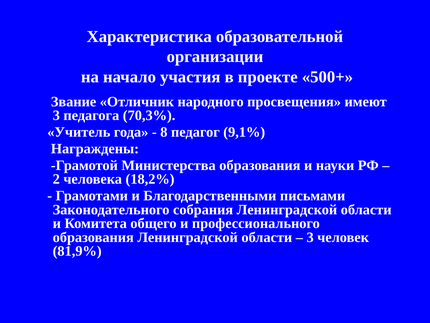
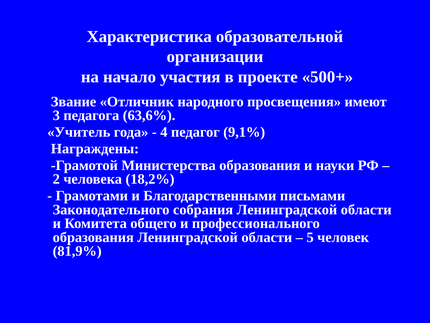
70,3%: 70,3% -> 63,6%
8: 8 -> 4
3 at (310, 237): 3 -> 5
